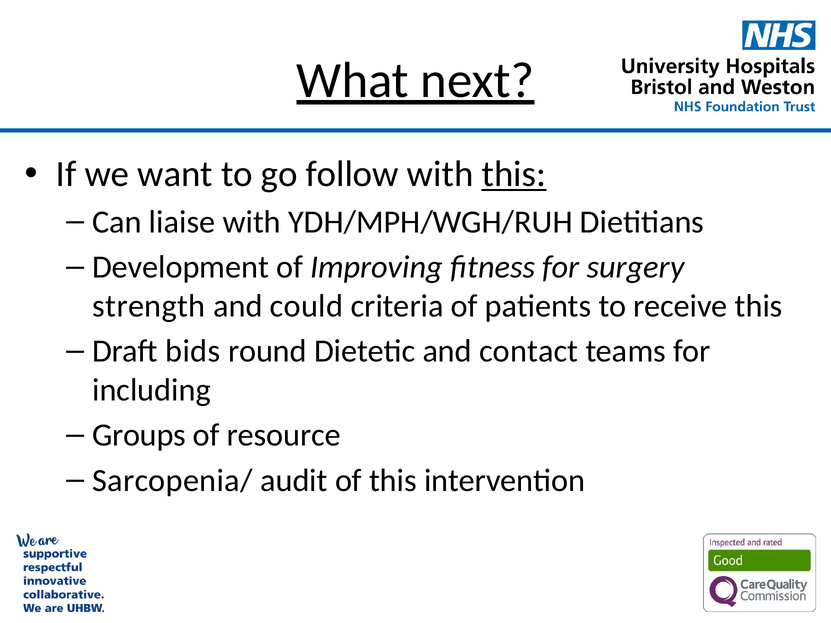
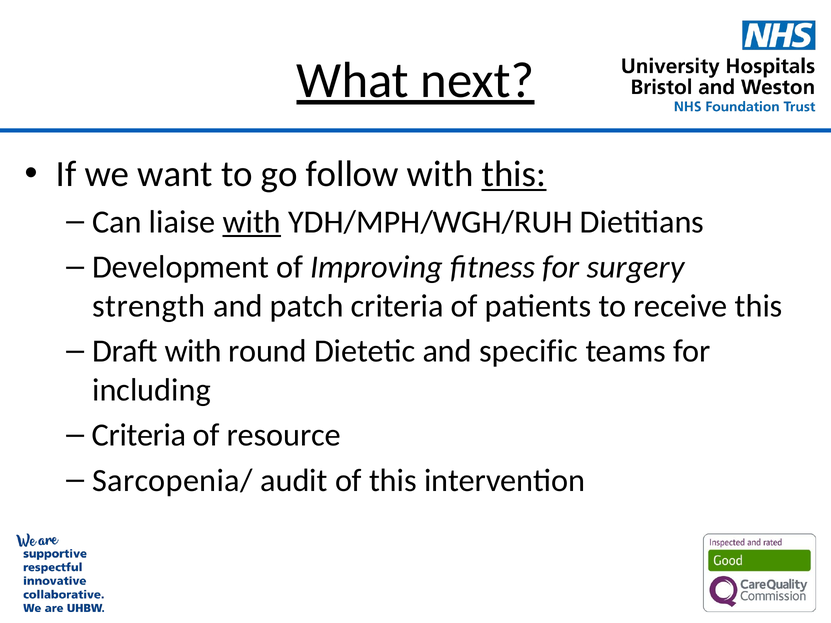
with at (252, 222) underline: none -> present
could: could -> patch
Draft bids: bids -> with
contact: contact -> specific
Groups at (139, 435): Groups -> Criteria
